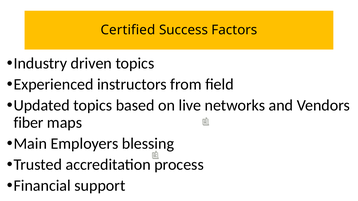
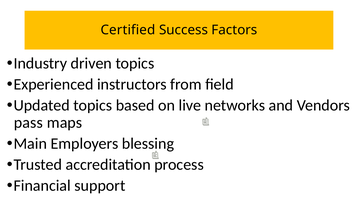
fiber: fiber -> pass
